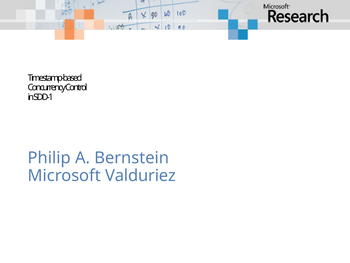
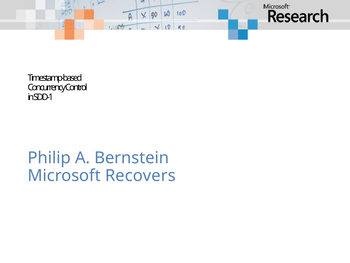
Valduriez: Valduriez -> Recovers
